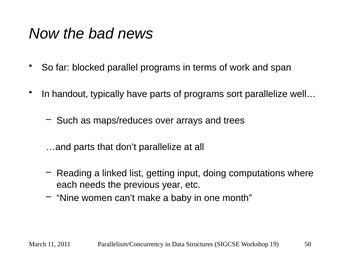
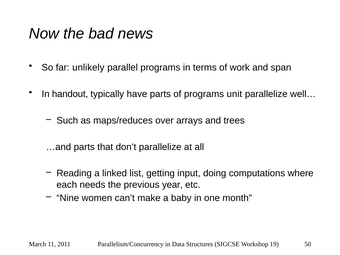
blocked: blocked -> unlikely
sort: sort -> unit
